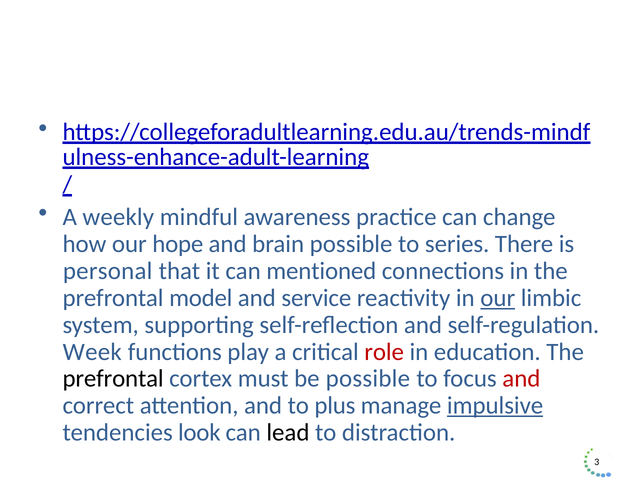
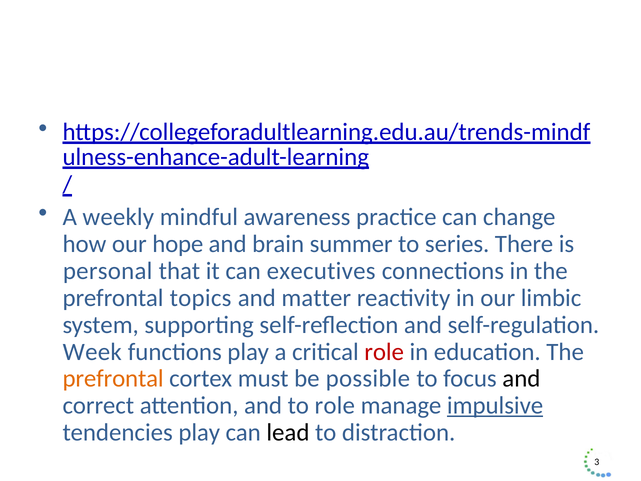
brain possible: possible -> summer
mentioned: mentioned -> executives
model: model -> topics
service: service -> matter
our at (498, 298) underline: present -> none
prefrontal at (113, 379) colour: black -> orange
and at (521, 379) colour: red -> black
to plus: plus -> role
tendencies look: look -> play
